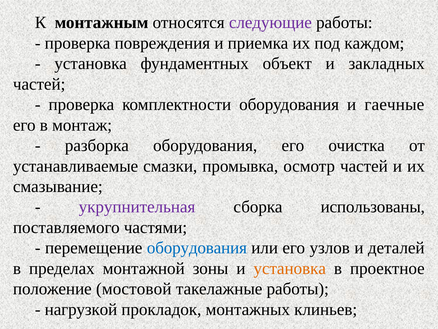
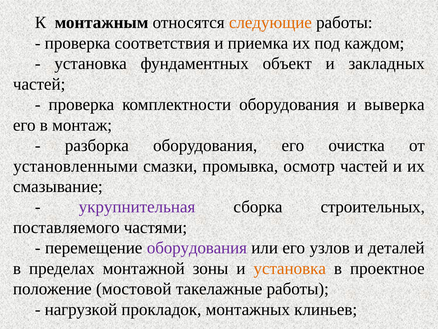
следующие colour: purple -> orange
повреждения: повреждения -> соответствия
гаечные: гаечные -> выверка
устанавливаемые: устанавливаемые -> установленными
использованы: использованы -> строительных
оборудования at (197, 248) colour: blue -> purple
